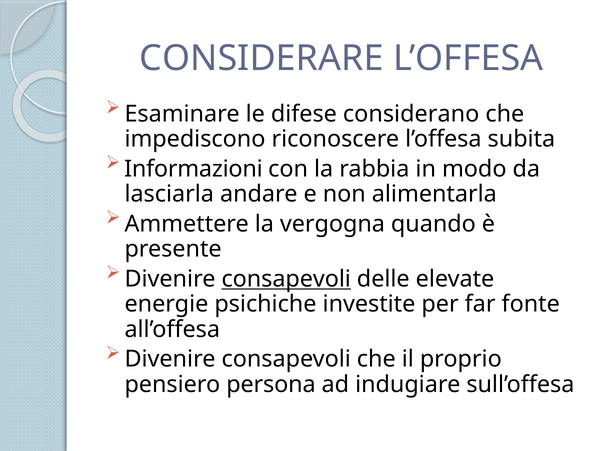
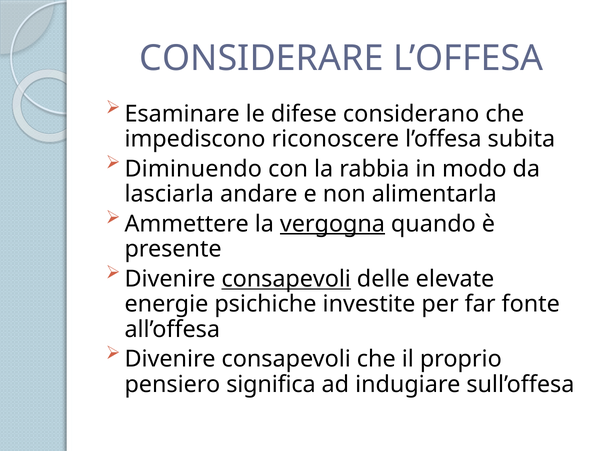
Informazioni: Informazioni -> Diminuendo
vergogna underline: none -> present
persona: persona -> significa
